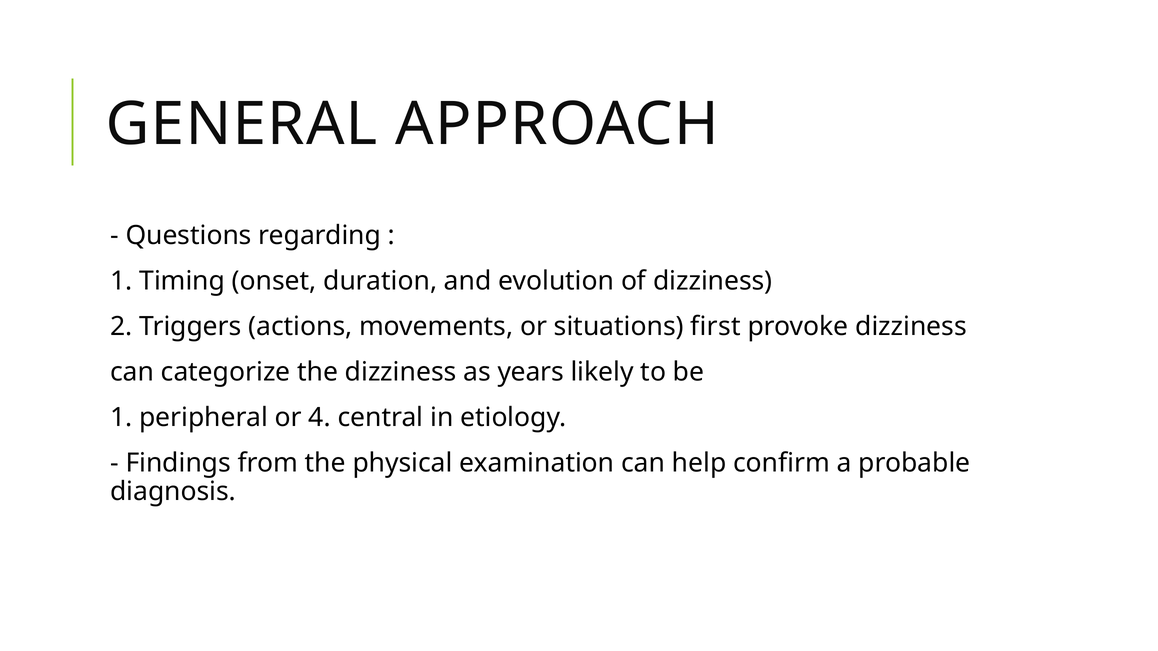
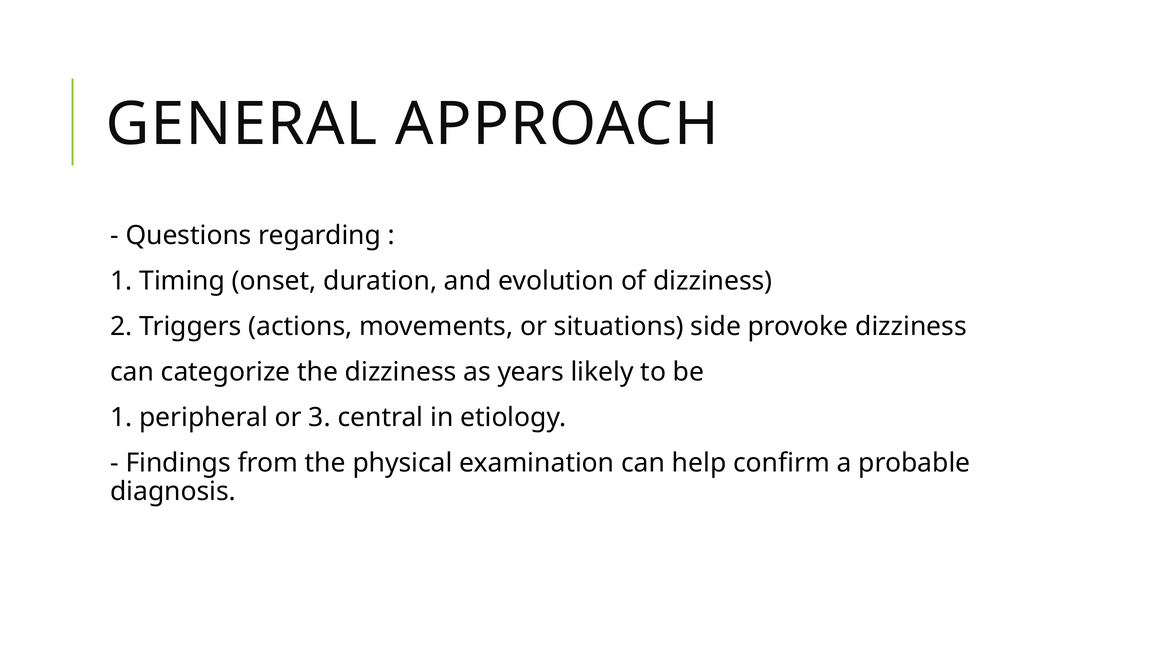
first: first -> side
4: 4 -> 3
